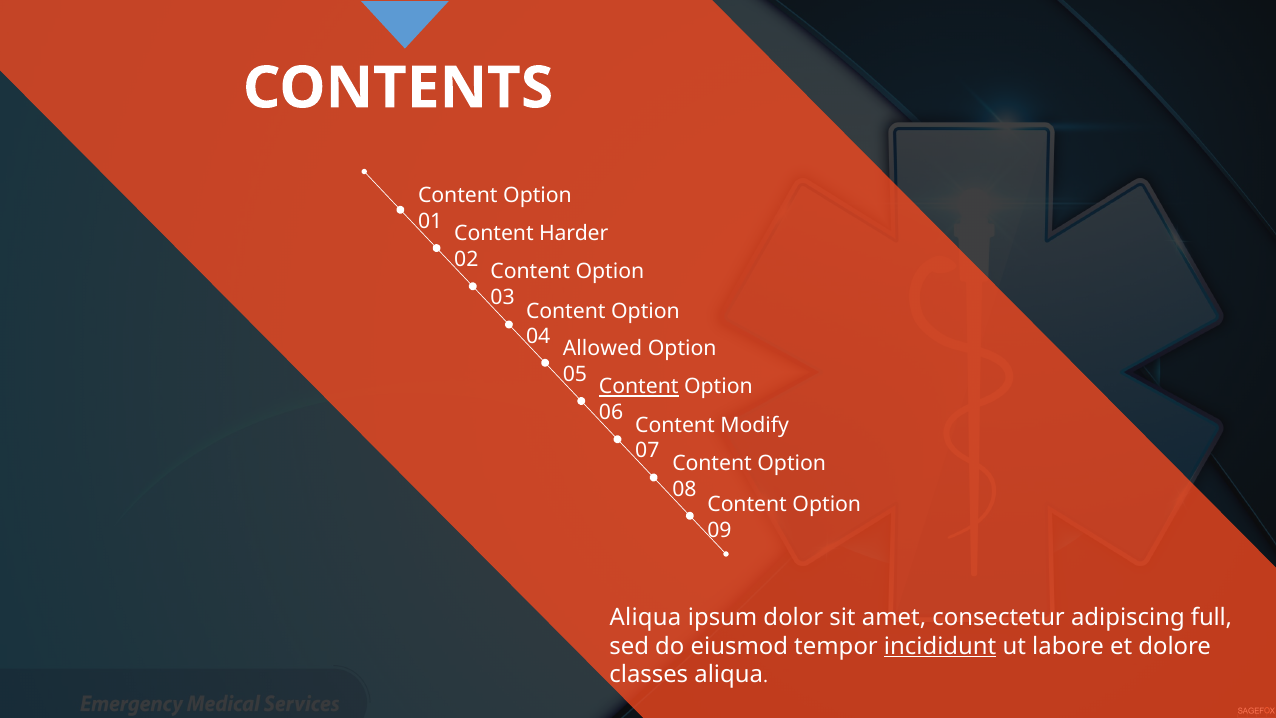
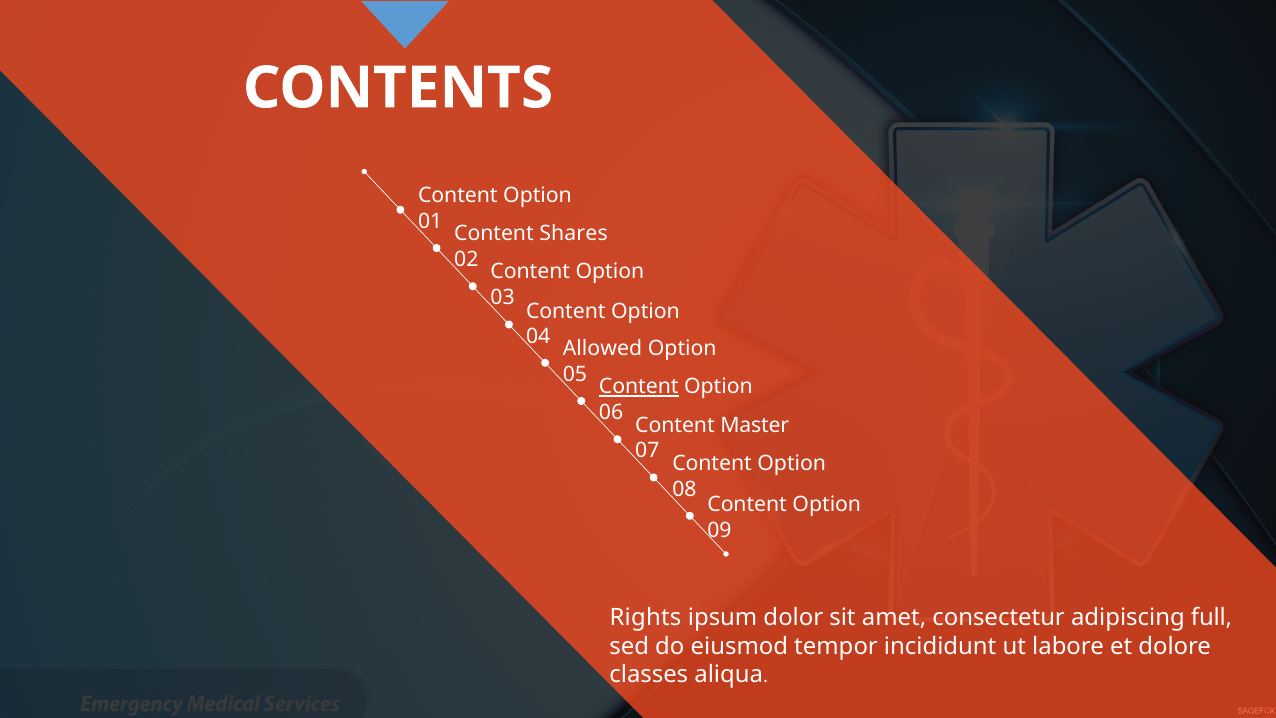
Harder: Harder -> Shares
Modify: Modify -> Master
Aliqua at (645, 617): Aliqua -> Rights
incididunt underline: present -> none
